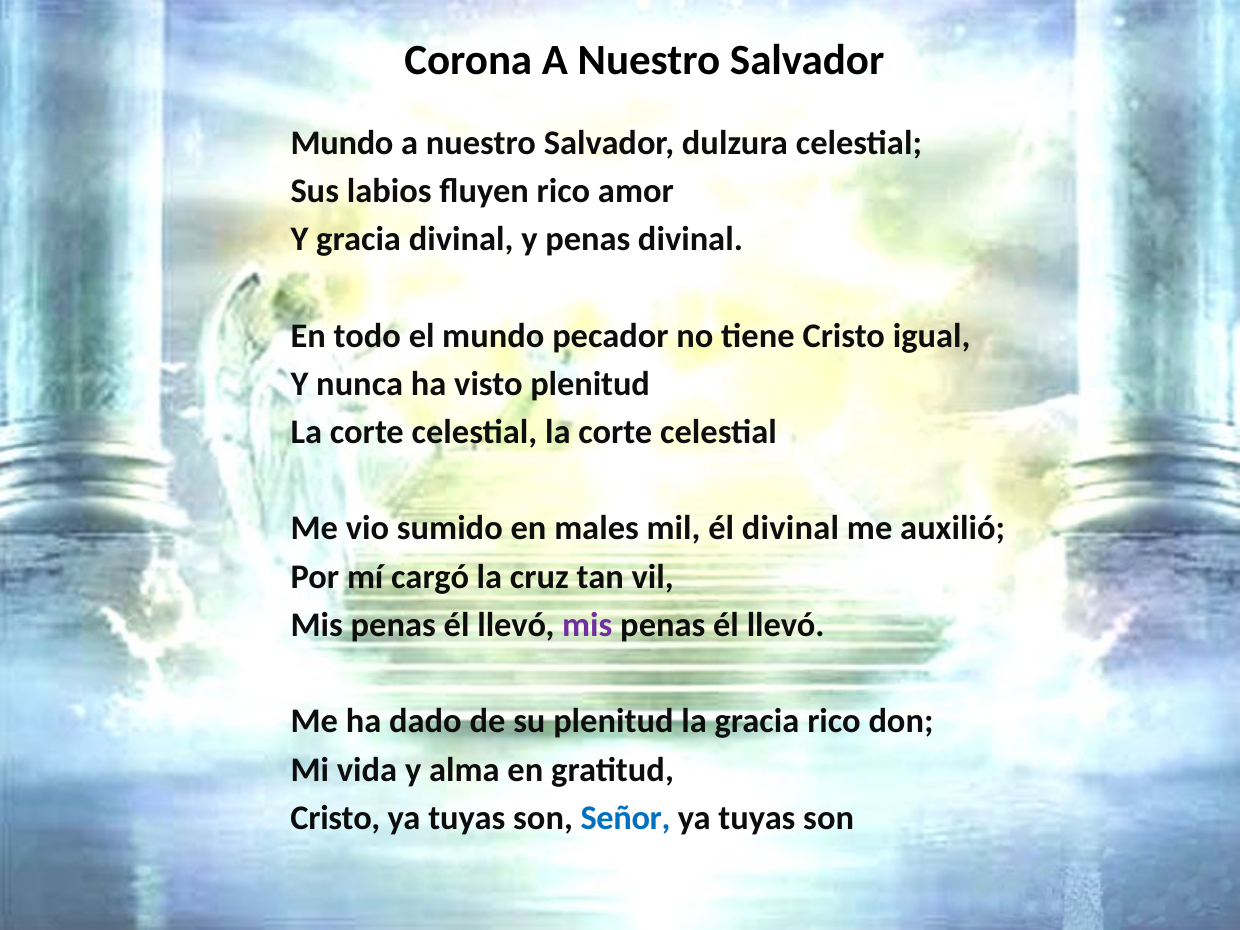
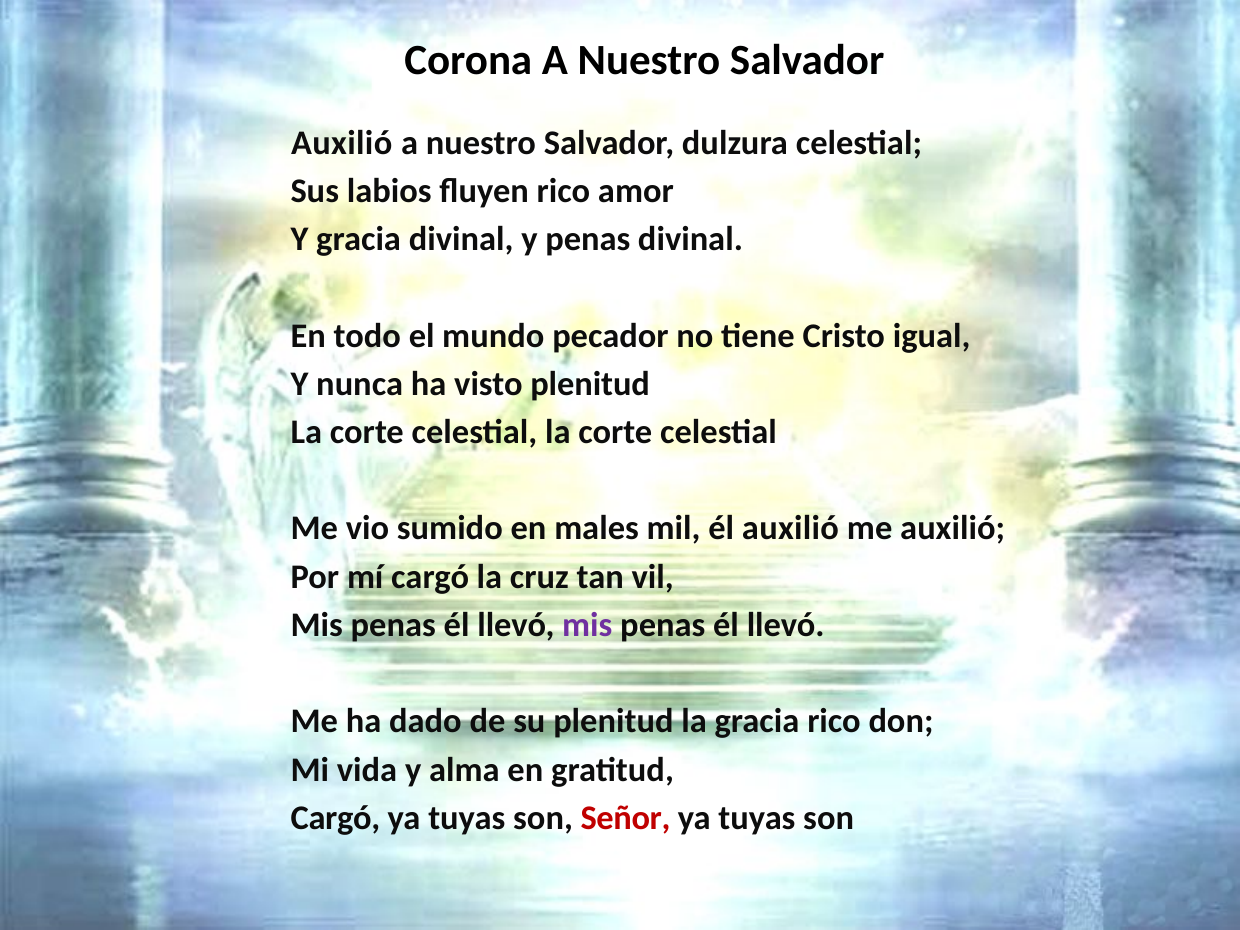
Mundo at (342, 143): Mundo -> Auxilió
él divinal: divinal -> auxilió
Cristo at (335, 818): Cristo -> Cargó
Señor colour: blue -> red
